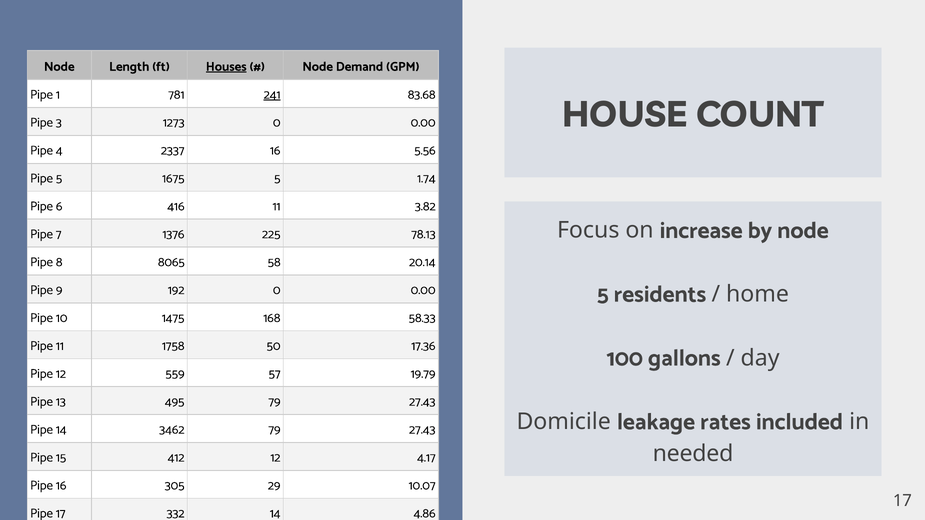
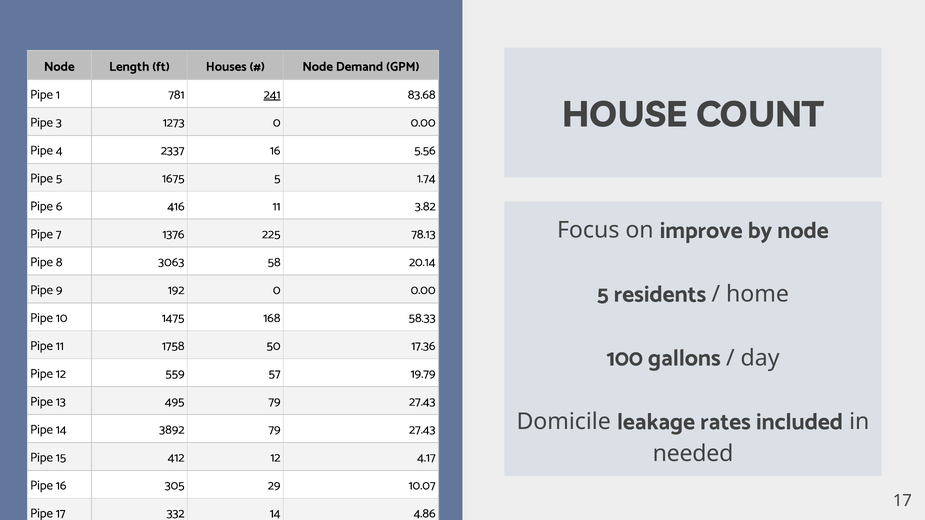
Houses underline: present -> none
increase: increase -> improve
8065: 8065 -> 3063
3462: 3462 -> 3892
